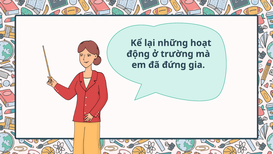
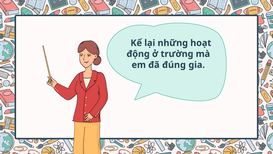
đứng: đứng -> đúng
